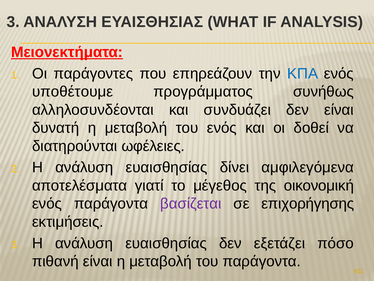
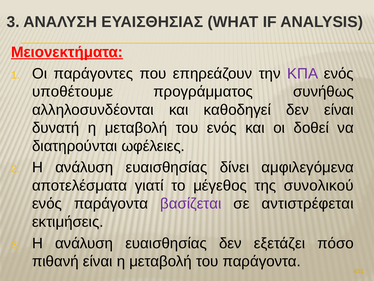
ΚΠΑ colour: blue -> purple
συνδυάζει: συνδυάζει -> καθοδηγεί
οικονομική: οικονομική -> συνολικού
επιχορήγησης: επιχορήγησης -> αντιστρέφεται
